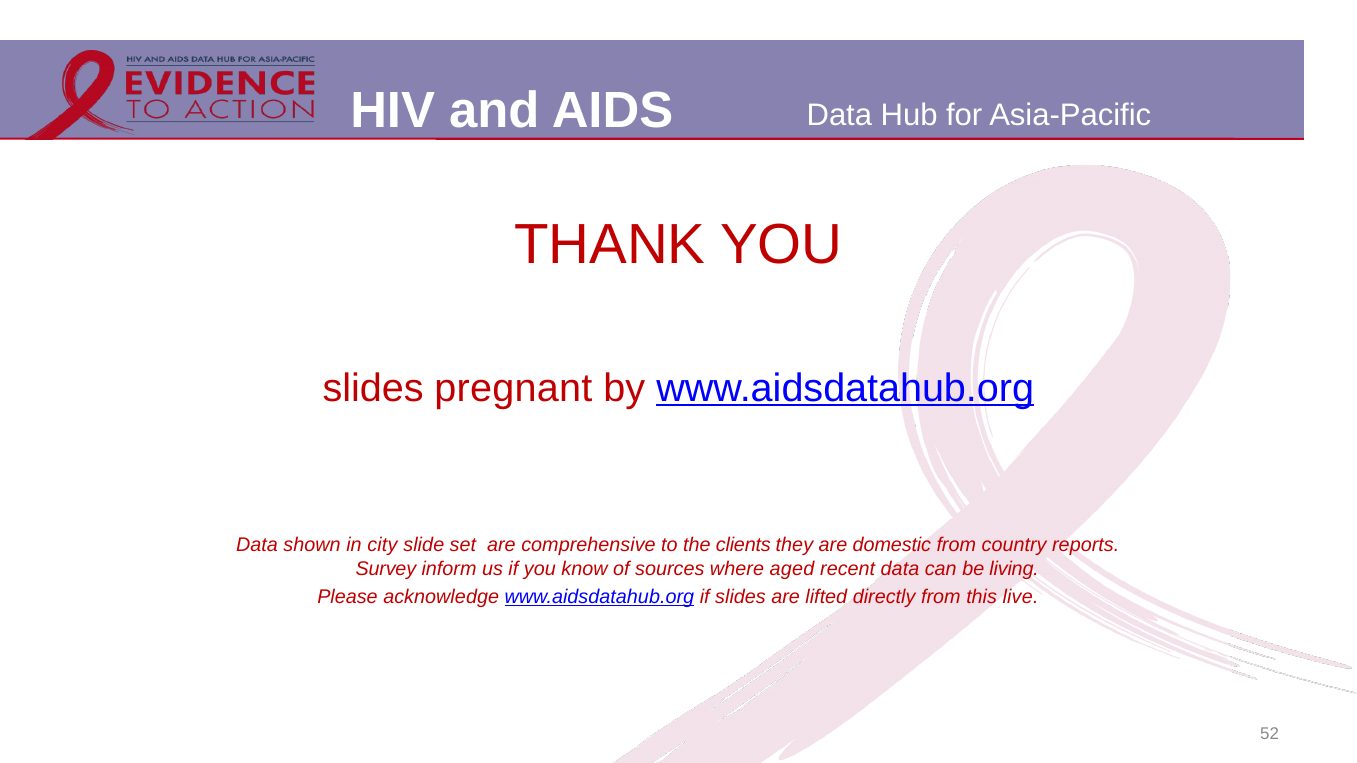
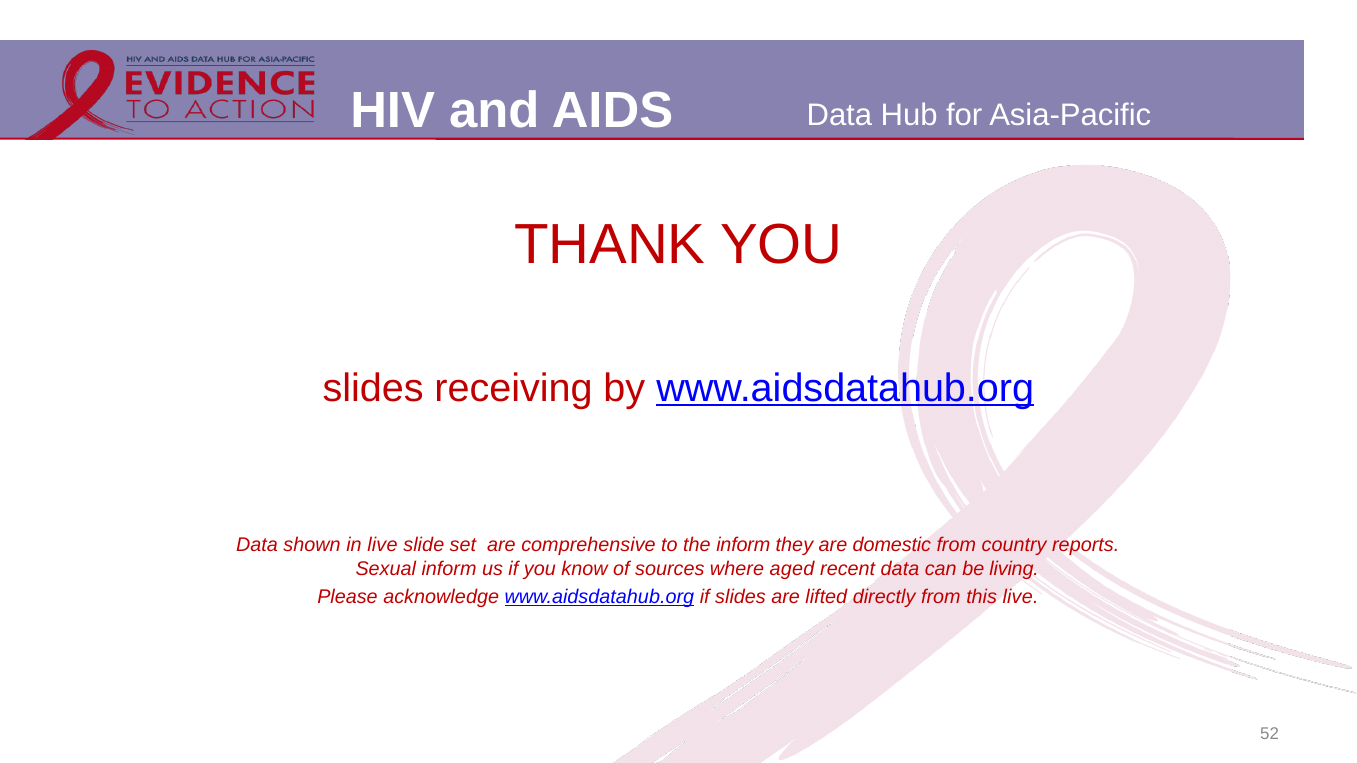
pregnant: pregnant -> receiving
in city: city -> live
the clients: clients -> inform
Survey: Survey -> Sexual
